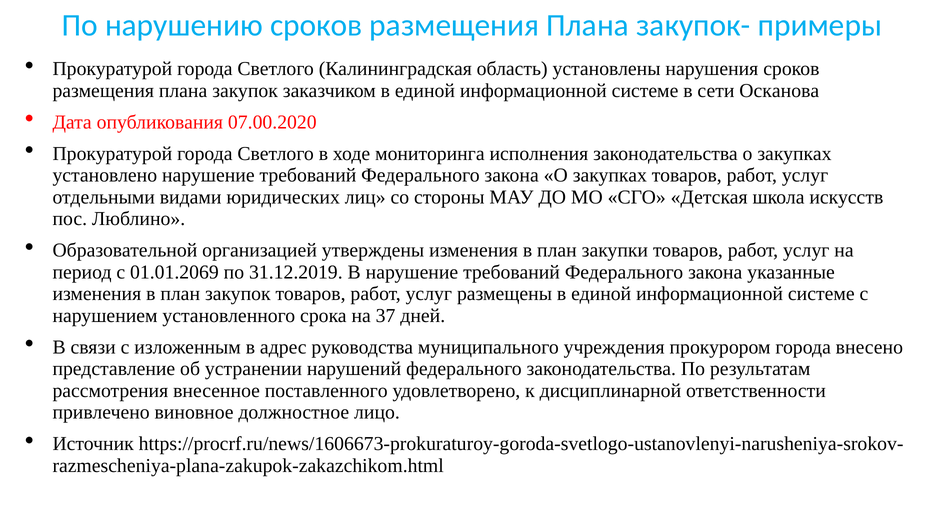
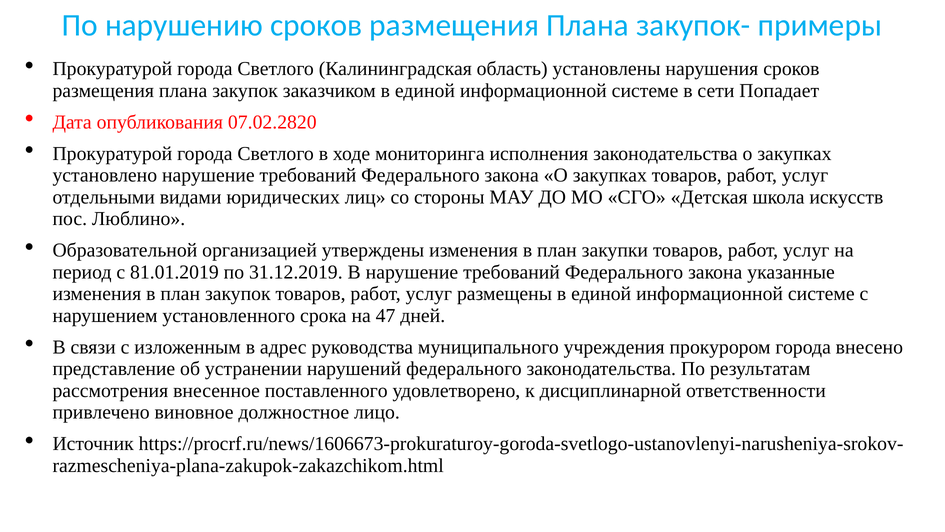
Осканова: Осканова -> Попадает
07.00.2020: 07.00.2020 -> 07.02.2820
01.01.2069: 01.01.2069 -> 81.01.2019
37: 37 -> 47
